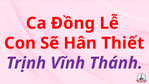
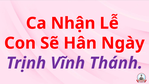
Đồng: Đồng -> Nhận
Thiết: Thiết -> Ngày
